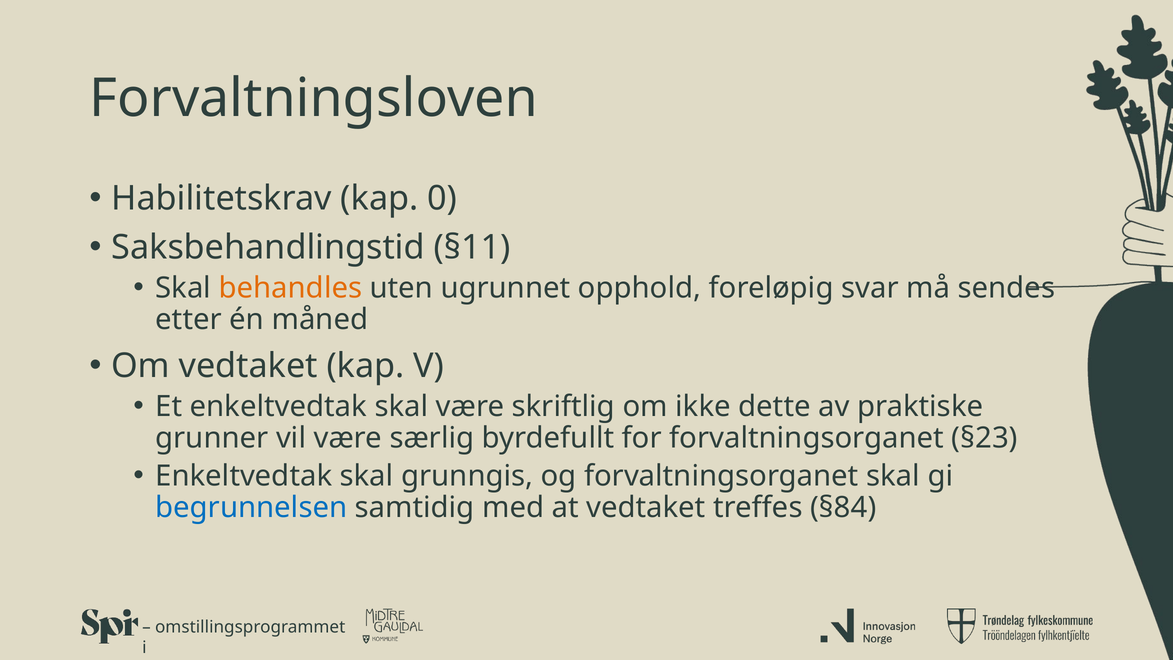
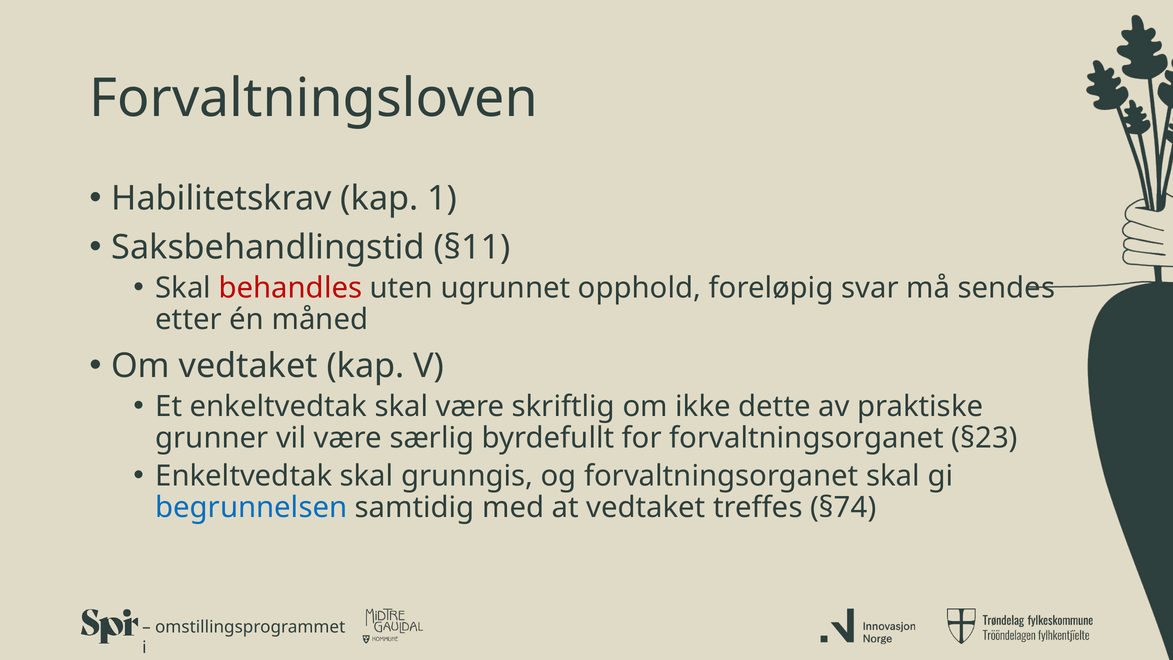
0: 0 -> 1
behandles colour: orange -> red
§84: §84 -> §74
